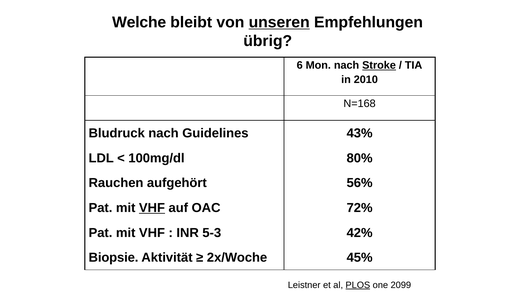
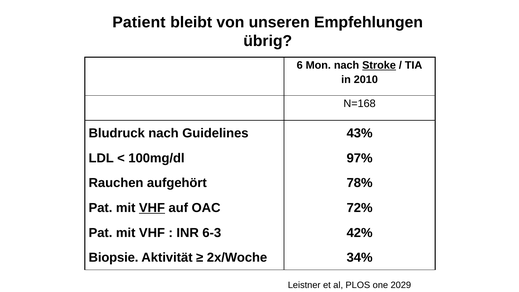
Welche: Welche -> Patient
unseren underline: present -> none
80%: 80% -> 97%
56%: 56% -> 78%
5-3: 5-3 -> 6-3
45%: 45% -> 34%
PLOS underline: present -> none
2099: 2099 -> 2029
